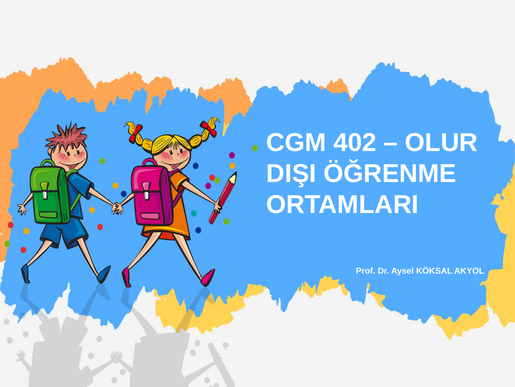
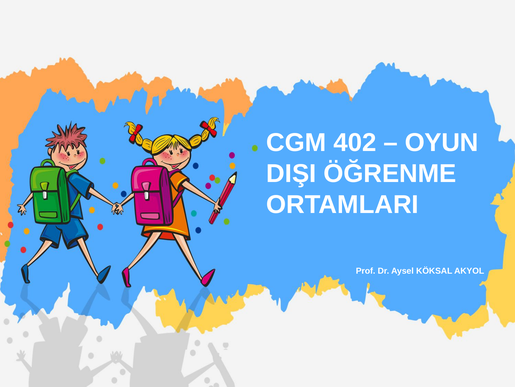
OLUR: OLUR -> OYUN
